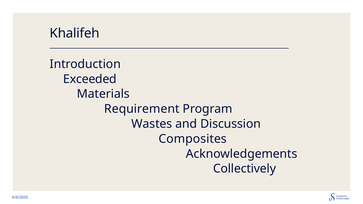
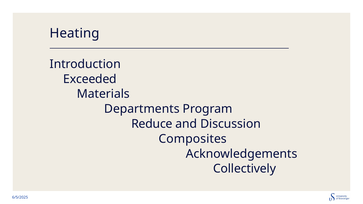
Khalifeh: Khalifeh -> Heating
Requirement: Requirement -> Departments
Wastes: Wastes -> Reduce
